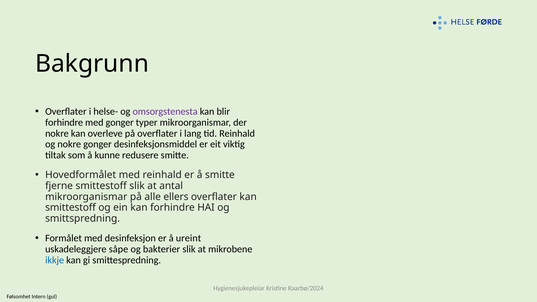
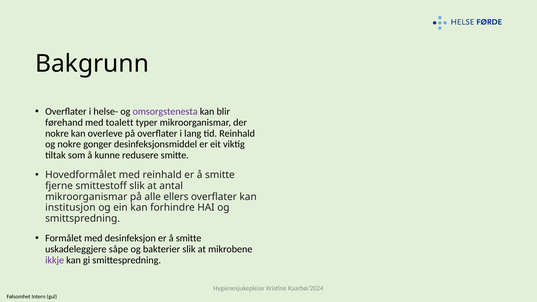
forhindre at (64, 123): forhindre -> førehand
med gonger: gonger -> toalett
smittestoff at (70, 208): smittestoff -> institusjon
desinfeksjon er å ureint: ureint -> smitte
ikkje colour: blue -> purple
